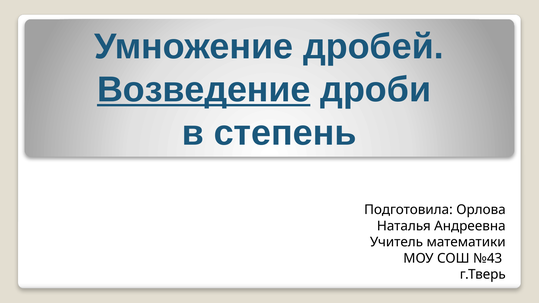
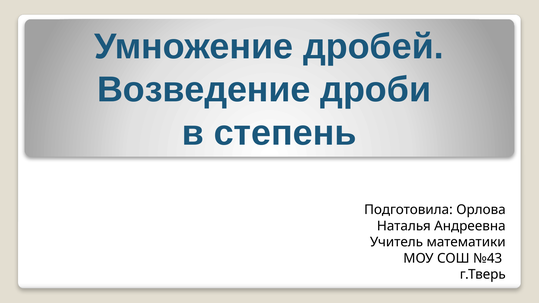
Возведение underline: present -> none
